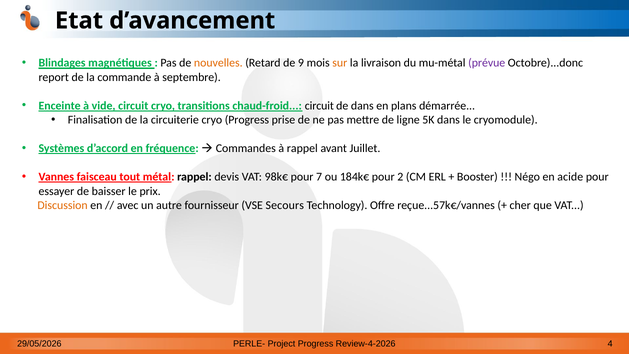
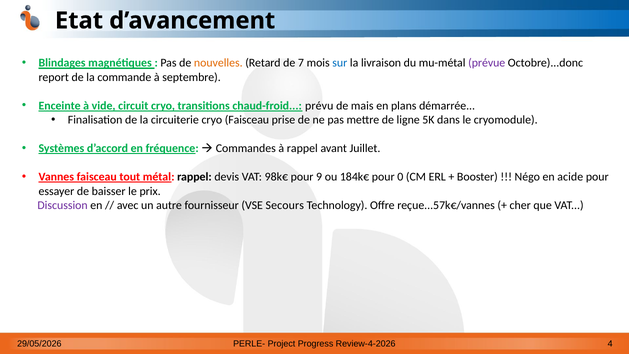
9: 9 -> 7
sur colour: orange -> blue
chaud-froid circuit: circuit -> prévu
de dans: dans -> mais
cryo Progress: Progress -> Faisceau
7: 7 -> 9
2: 2 -> 0
Discussion colour: orange -> purple
